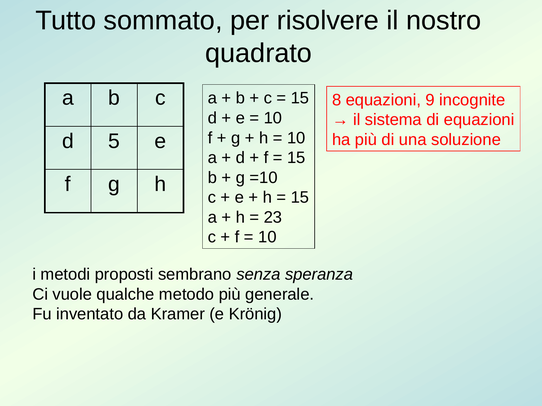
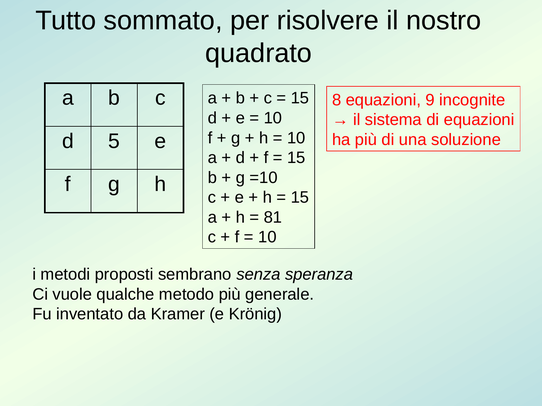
23: 23 -> 81
